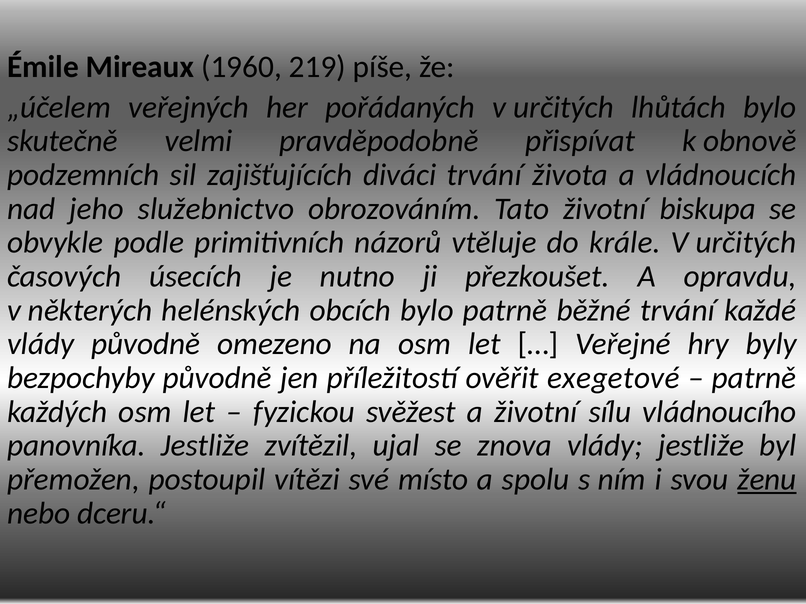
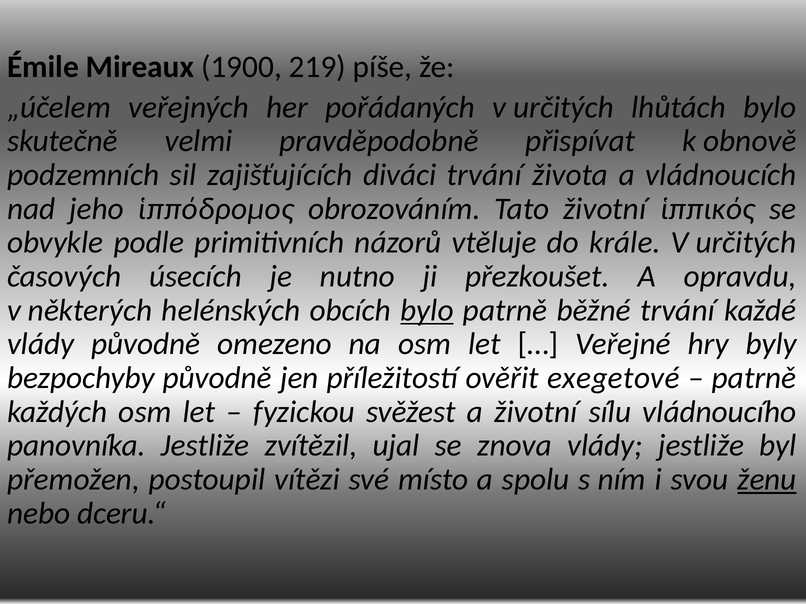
1960: 1960 -> 1900
služebnictvo: služebnictvo -> ἱππόδρομος
biskupa: biskupa -> ἱππικός
bylo at (427, 310) underline: none -> present
